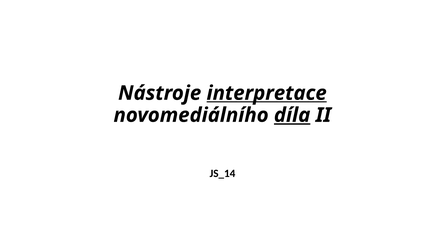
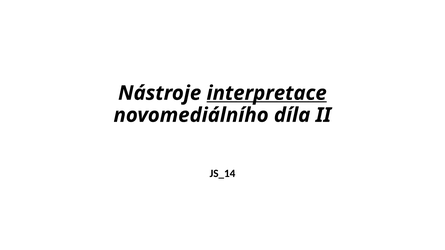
díla underline: present -> none
